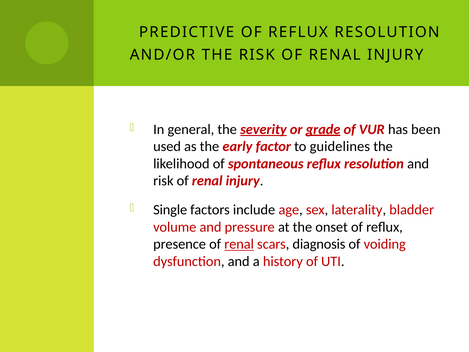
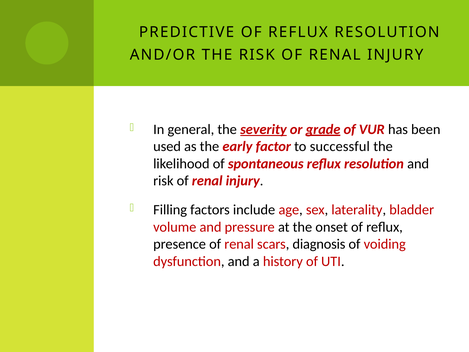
guidelines: guidelines -> successful
Single: Single -> Filling
renal at (239, 244) underline: present -> none
